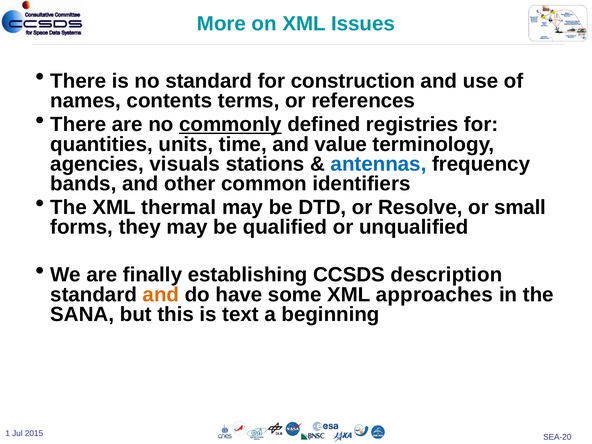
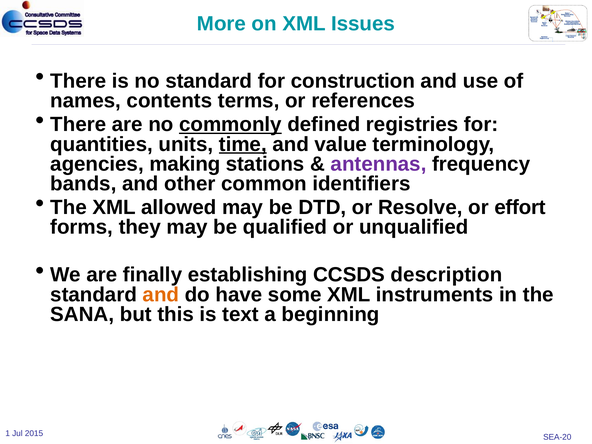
time underline: none -> present
visuals: visuals -> making
antennas colour: blue -> purple
thermal: thermal -> allowed
small: small -> effort
approaches: approaches -> instruments
